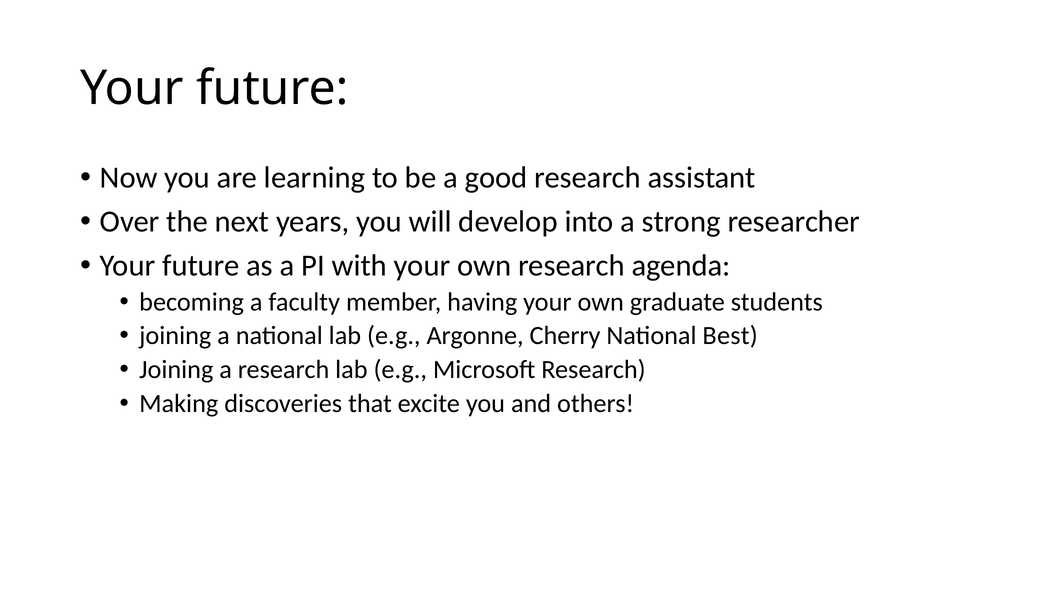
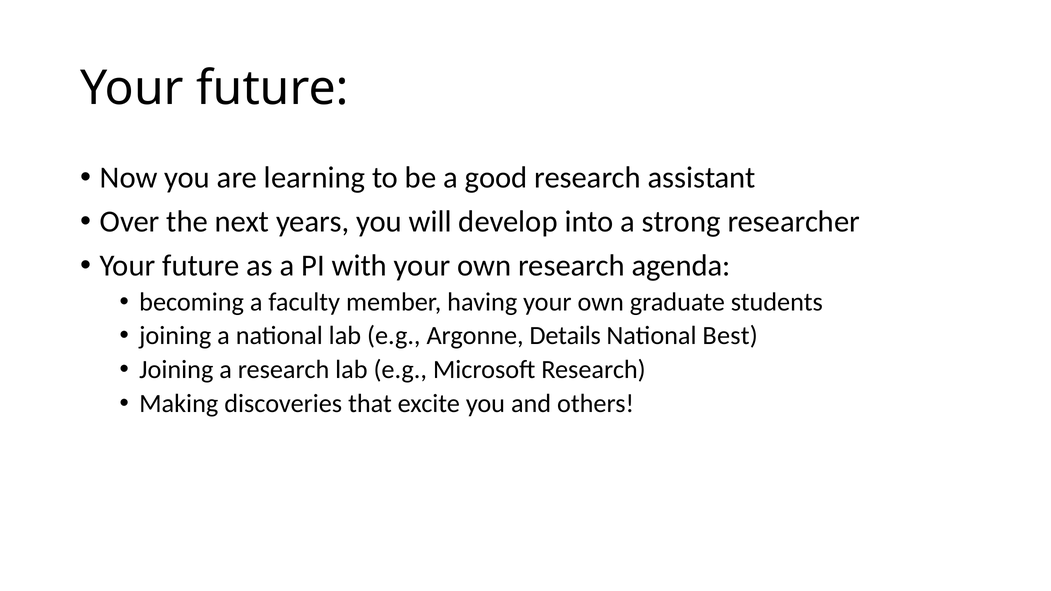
Cherry: Cherry -> Details
